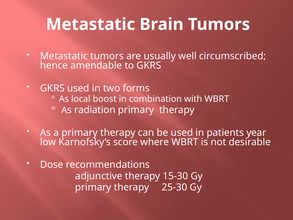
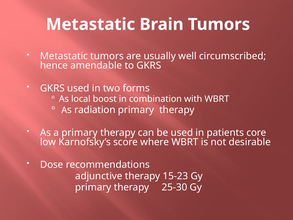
year: year -> core
15-30: 15-30 -> 15-23
